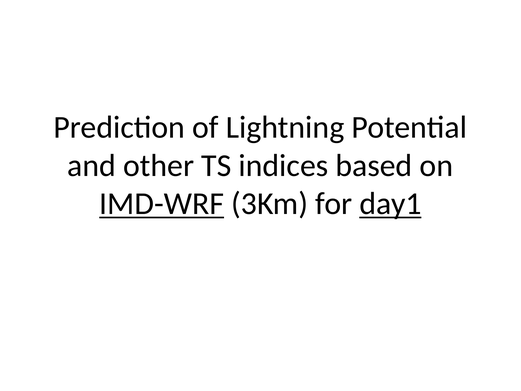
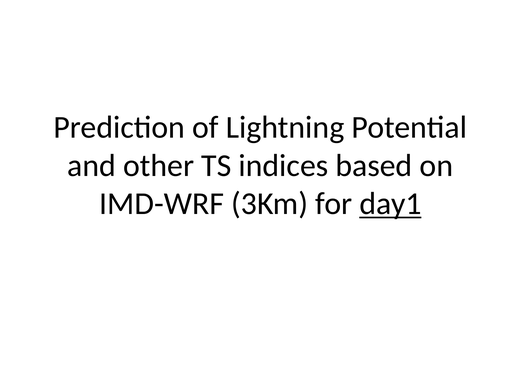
IMD-WRF underline: present -> none
